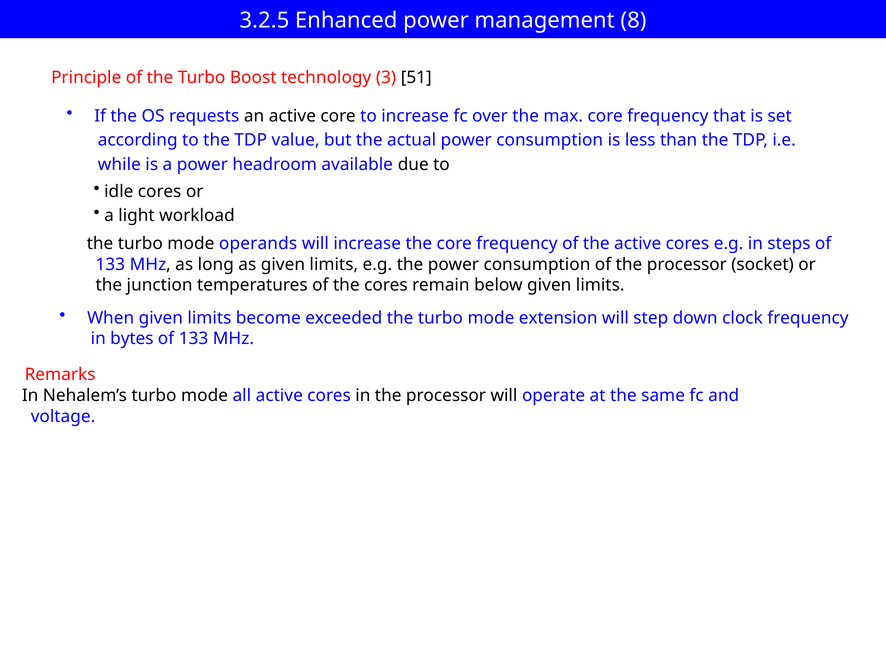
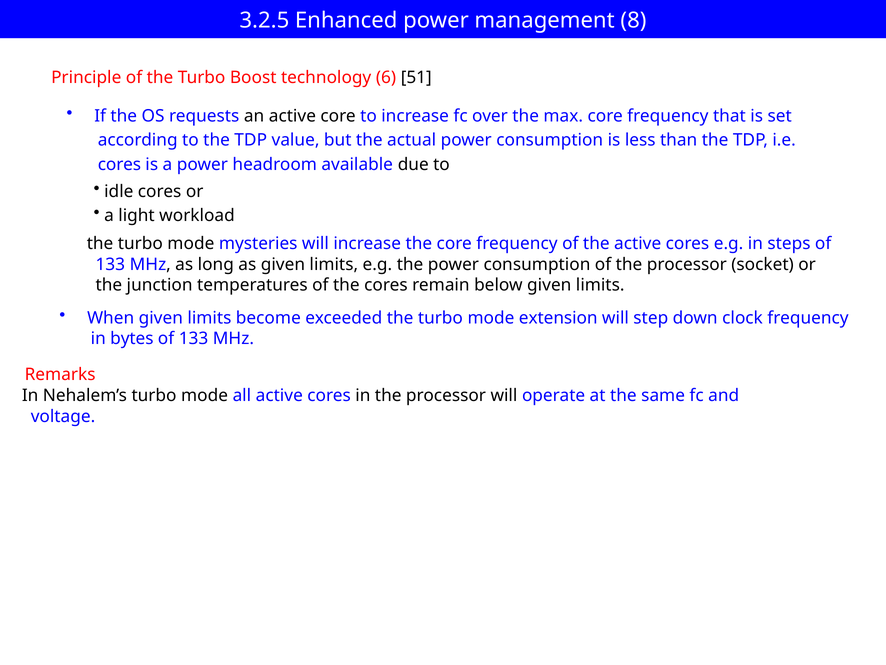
3: 3 -> 6
while at (119, 165): while -> cores
operands: operands -> mysteries
